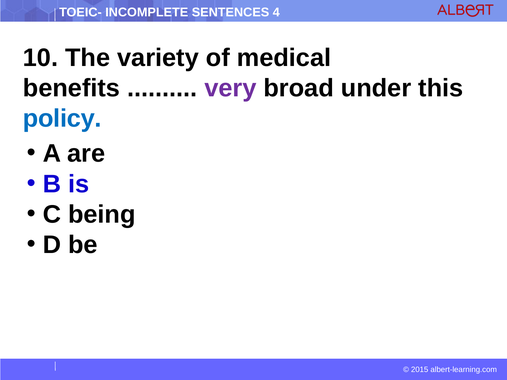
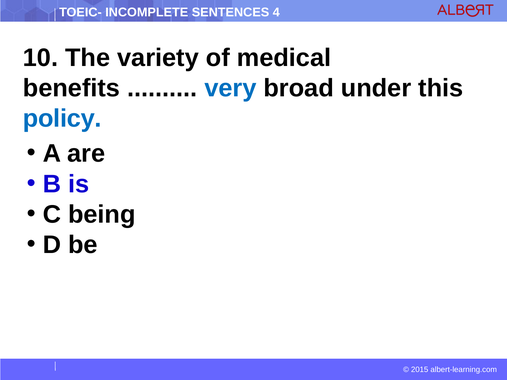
very colour: purple -> blue
